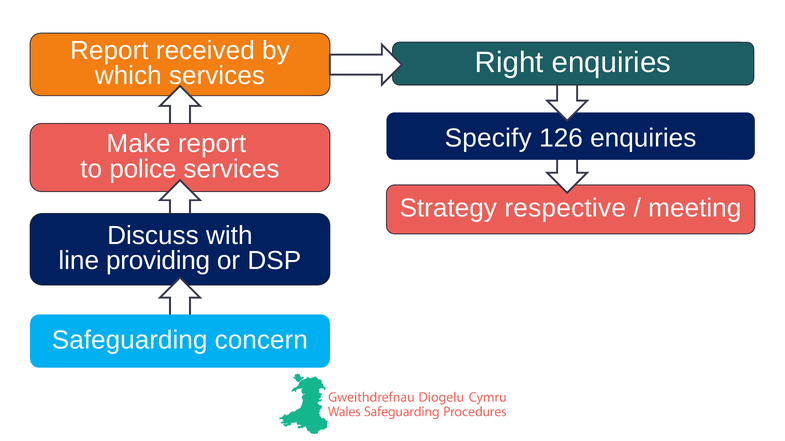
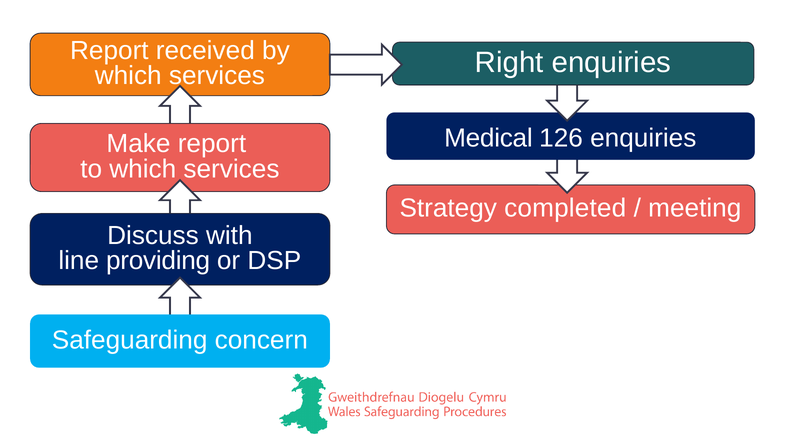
Specify: Specify -> Medical
to police: police -> which
respective: respective -> completed
